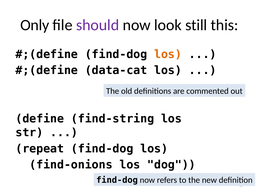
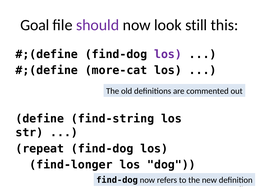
Only: Only -> Goal
los at (168, 54) colour: orange -> purple
data-cat: data-cat -> more-cat
find-onions: find-onions -> find-longer
